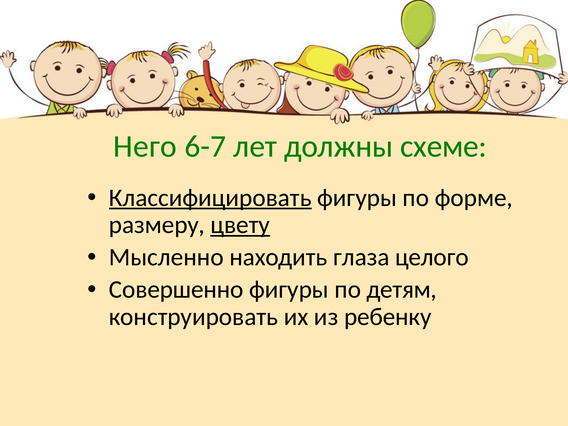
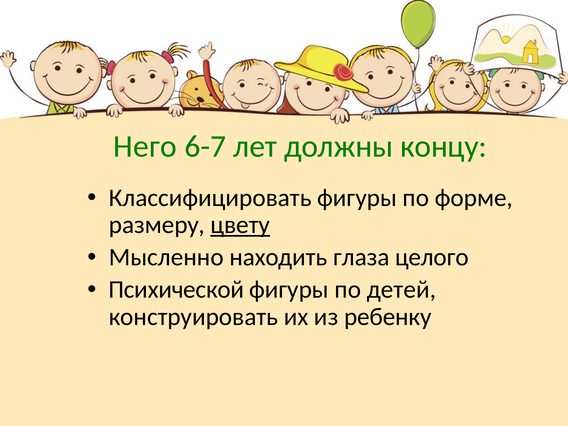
схеме: схеме -> концу
Классифицировать underline: present -> none
Совершенно: Совершенно -> Психической
детям: детям -> детей
